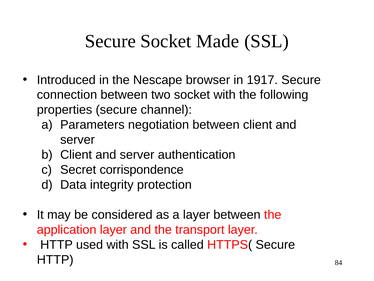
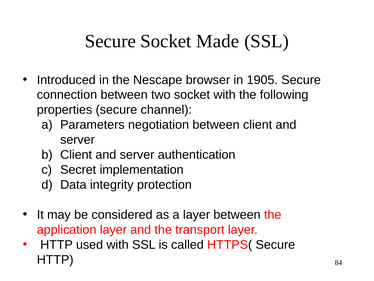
1917: 1917 -> 1905
corrispondence: corrispondence -> implementation
